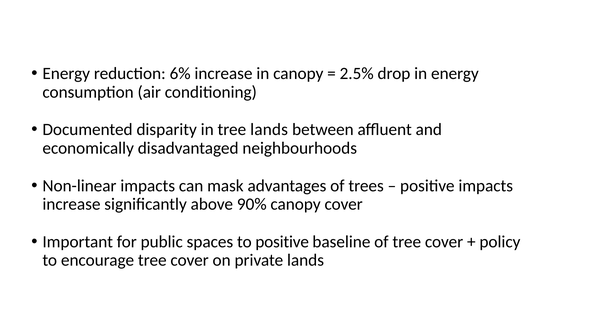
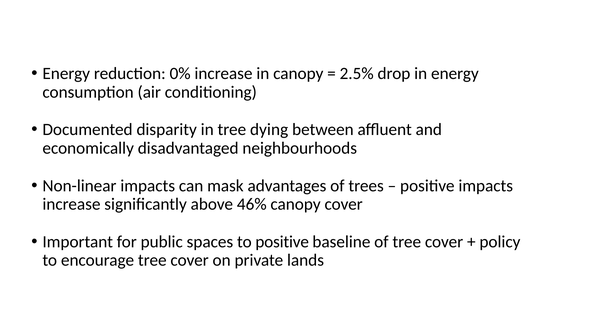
6%: 6% -> 0%
tree lands: lands -> dying
90%: 90% -> 46%
